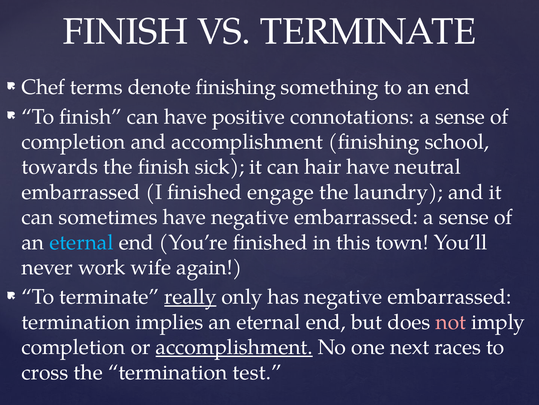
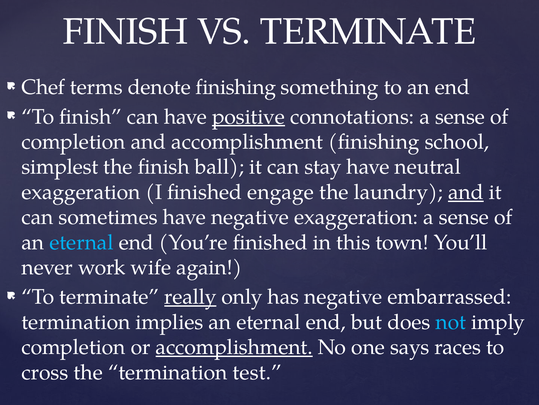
positive underline: none -> present
towards: towards -> simplest
sick: sick -> ball
hair: hair -> stay
embarrassed at (81, 192): embarrassed -> exaggeration
and at (466, 192) underline: none -> present
have negative embarrassed: embarrassed -> exaggeration
not colour: pink -> light blue
next: next -> says
